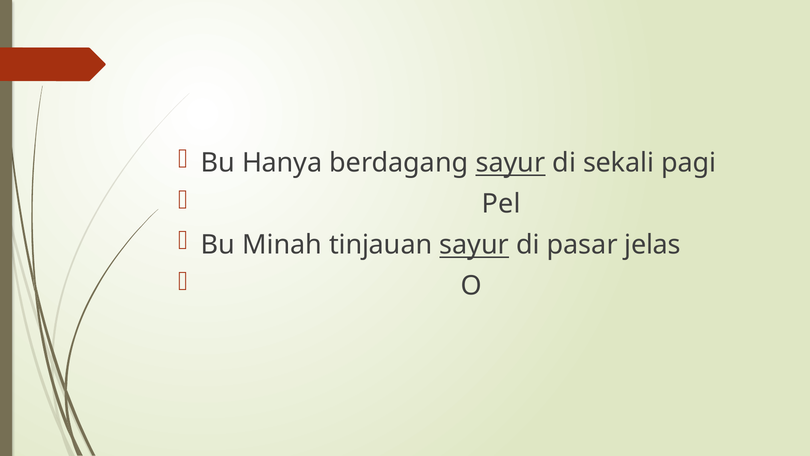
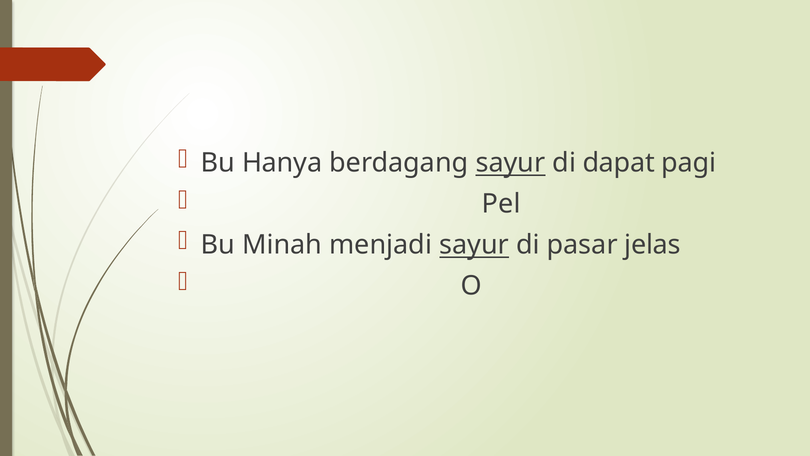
sekali: sekali -> dapat
tinjauan: tinjauan -> menjadi
